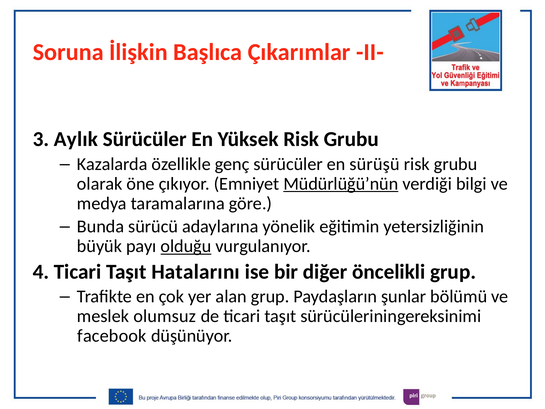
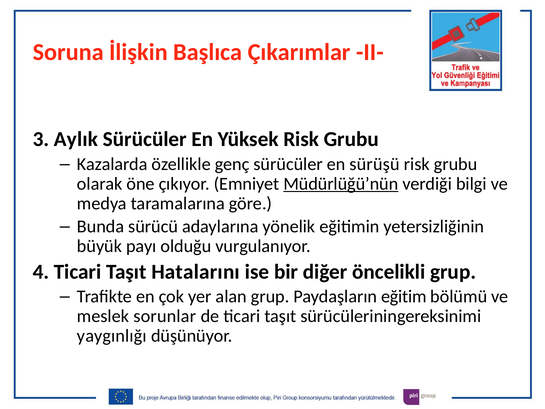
olduğu underline: present -> none
şunlar: şunlar -> eğitim
olumsuz: olumsuz -> sorunlar
facebook: facebook -> yaygınlığı
